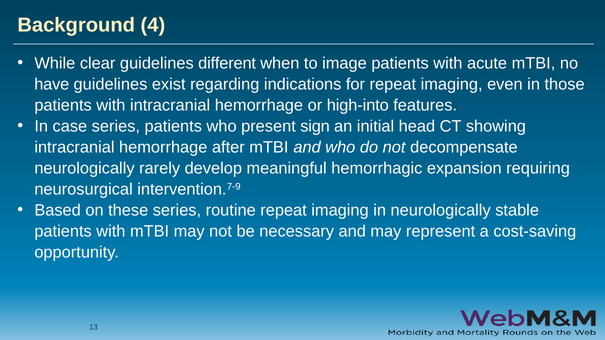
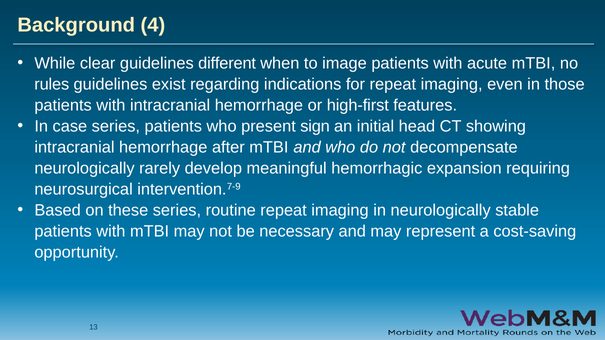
have: have -> rules
high-into: high-into -> high-first
